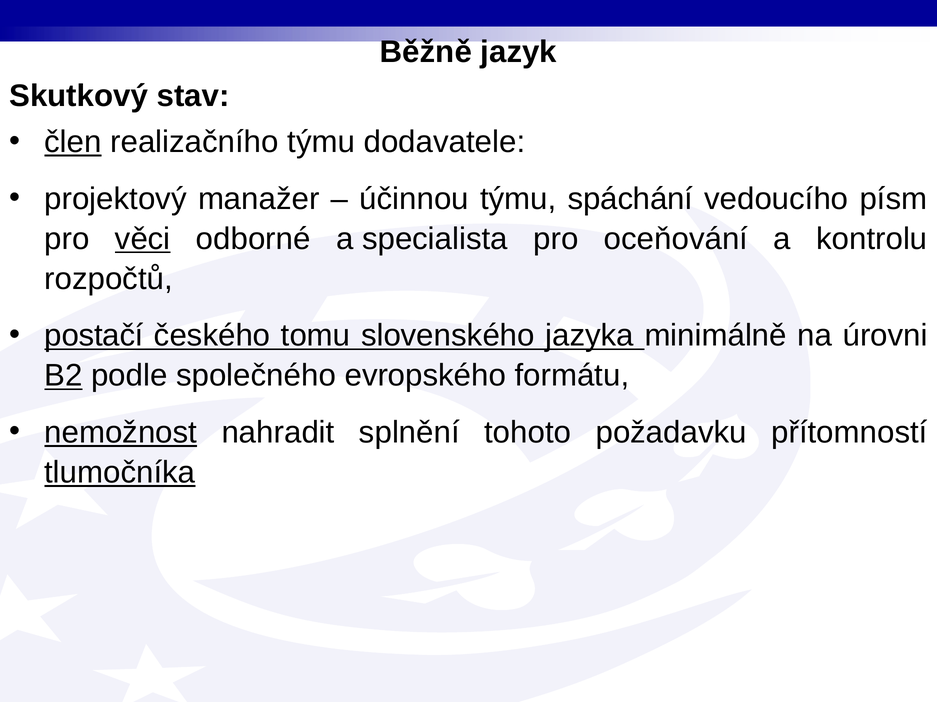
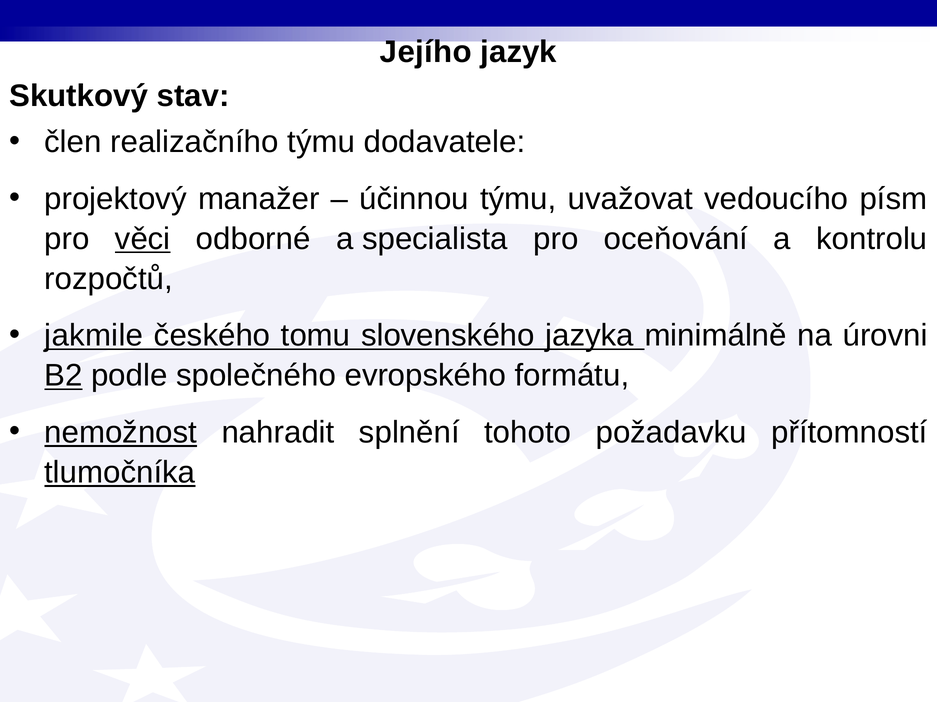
Běžně: Běžně -> Jejího
člen underline: present -> none
spáchání: spáchání -> uvažovat
postačí: postačí -> jakmile
